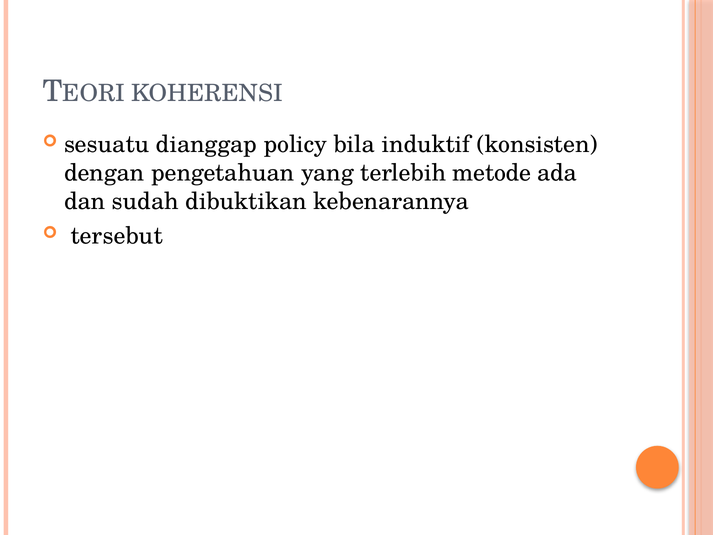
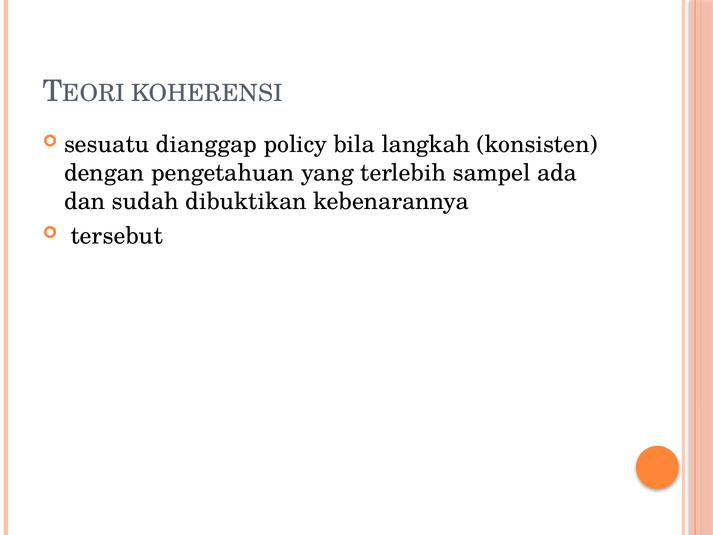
induktif: induktif -> langkah
metode: metode -> sampel
